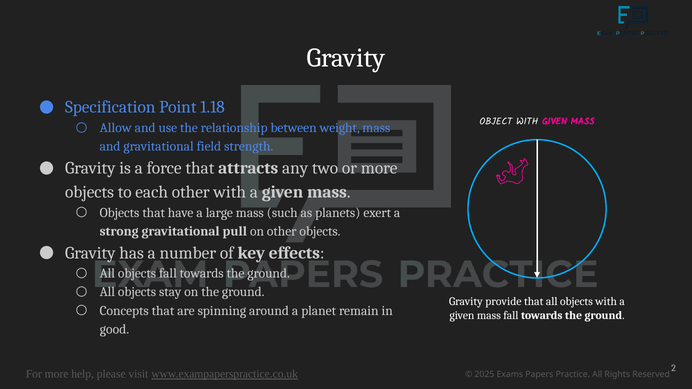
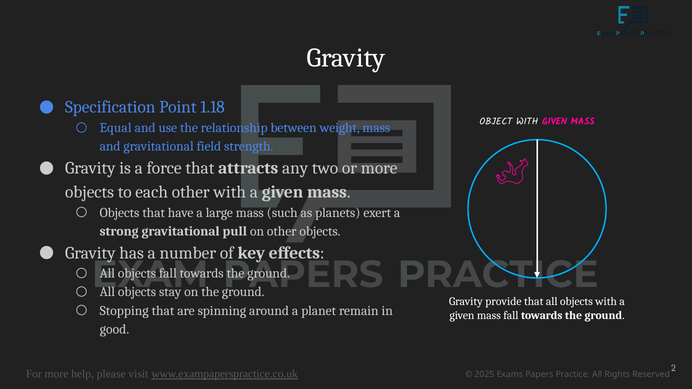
Allow: Allow -> Equal
Concepts: Concepts -> Stopping
